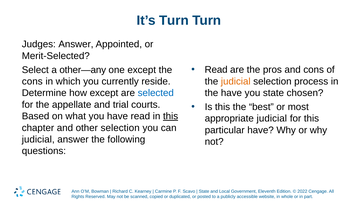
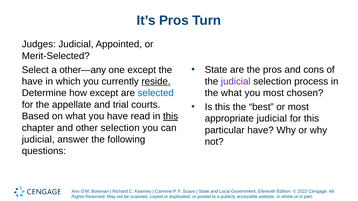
It’s Turn: Turn -> Pros
Judges Answer: Answer -> Judicial
Read at (216, 70): Read -> State
judicial at (236, 81) colour: orange -> purple
cons at (32, 82): cons -> have
reside underline: none -> present
the have: have -> what
you state: state -> most
